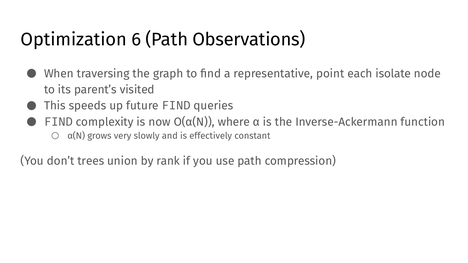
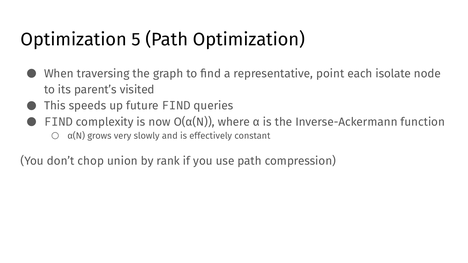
6: 6 -> 5
Path Observations: Observations -> Optimization
trees: trees -> chop
